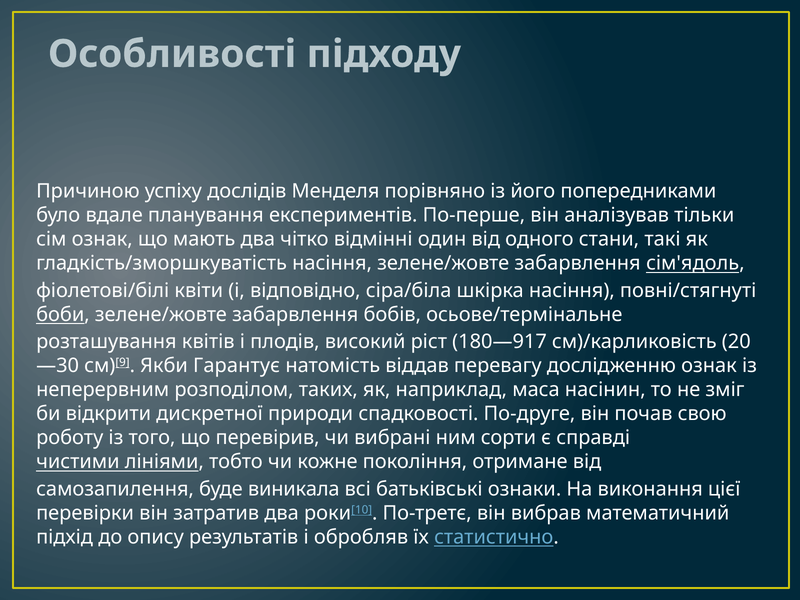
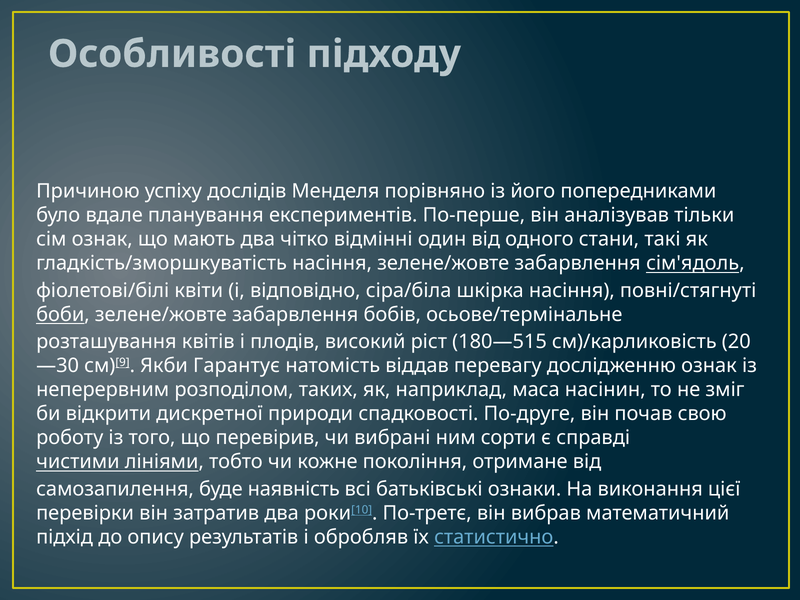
180—917: 180—917 -> 180—515
виникала: виникала -> наявність
